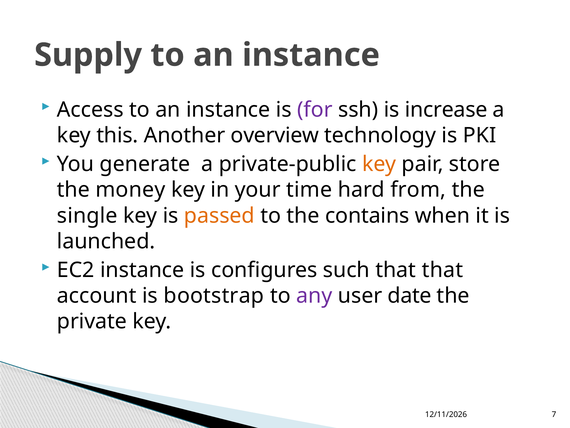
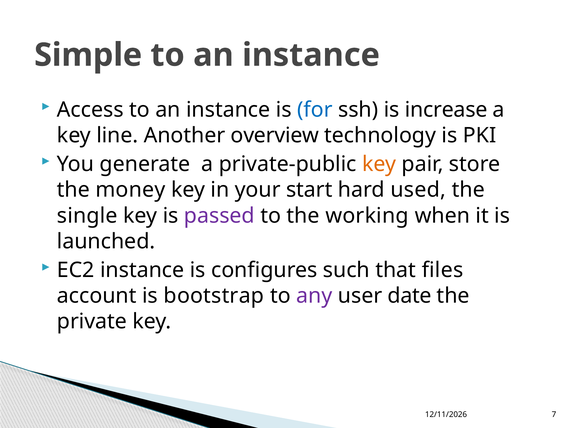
Supply: Supply -> Simple
for colour: purple -> blue
this: this -> line
time: time -> start
from: from -> used
passed colour: orange -> purple
contains: contains -> working
that that: that -> files
